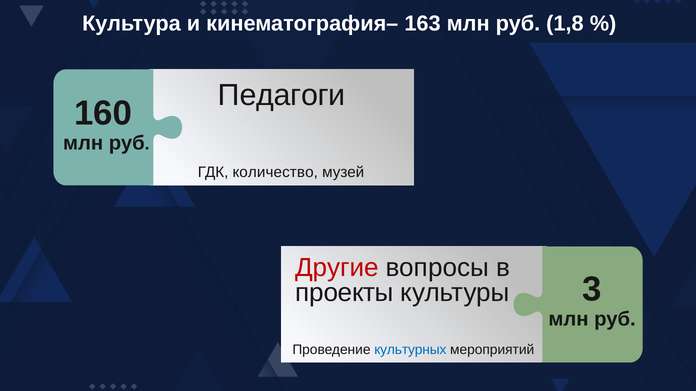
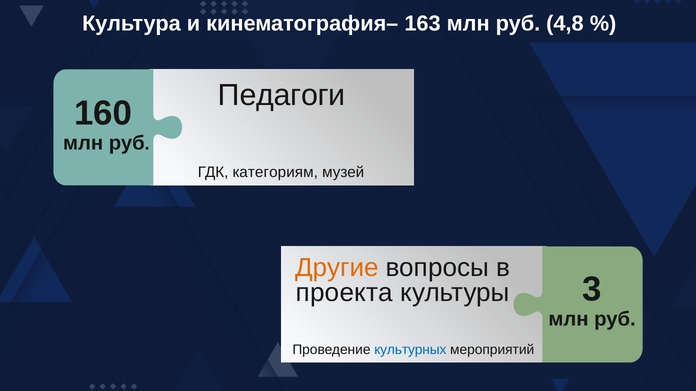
1,8: 1,8 -> 4,8
количество: количество -> категориям
Другие colour: red -> orange
проекты: проекты -> проекта
